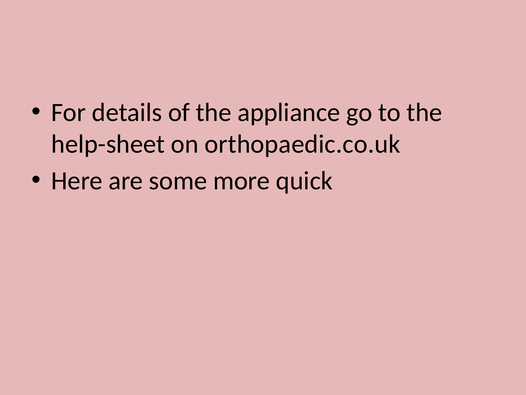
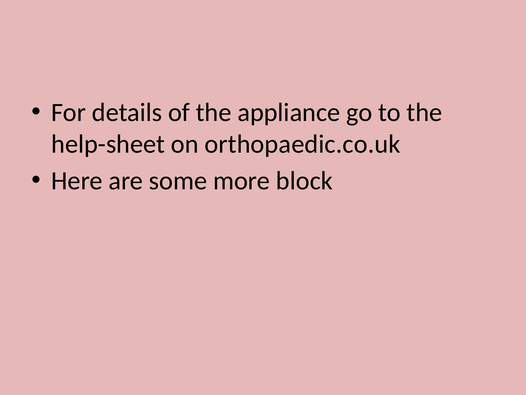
quick: quick -> block
